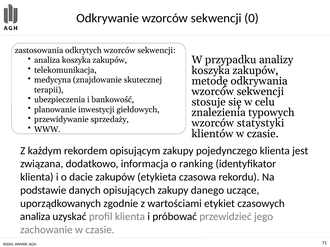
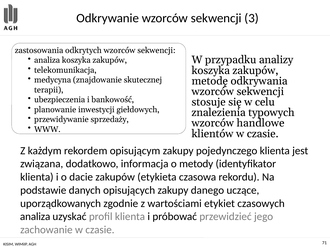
0: 0 -> 3
statystyki: statystyki -> handlowe
ranking: ranking -> metody
